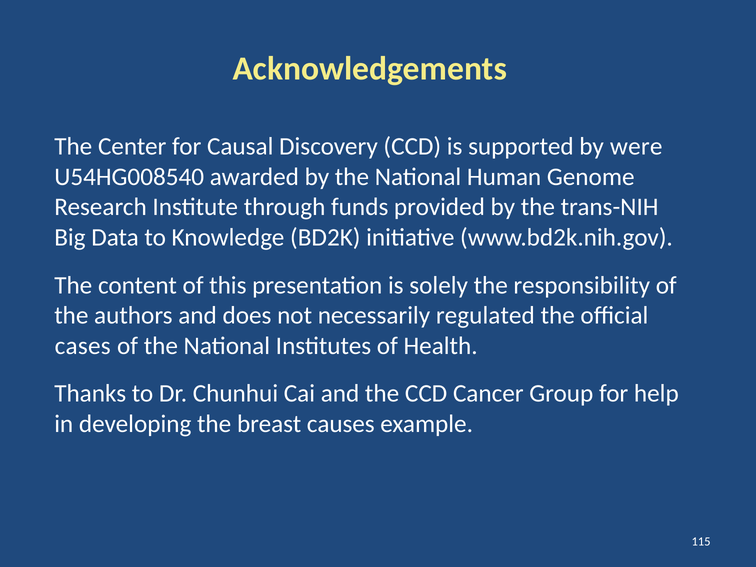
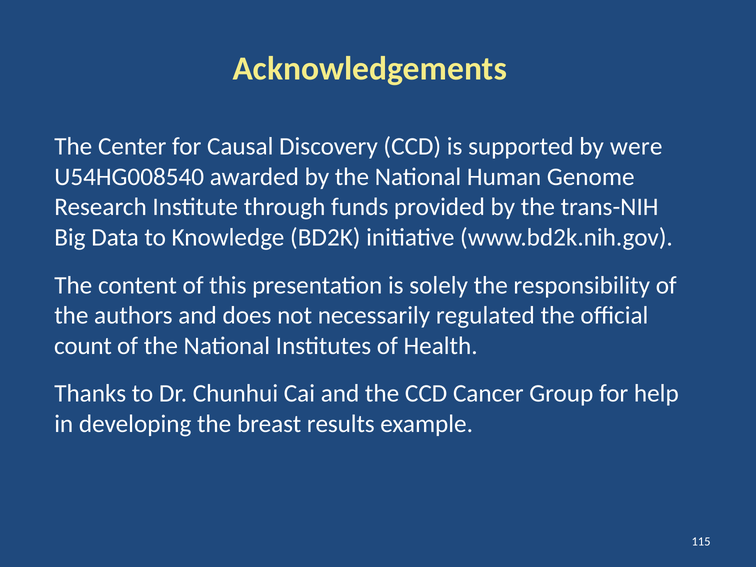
cases: cases -> count
causes: causes -> results
